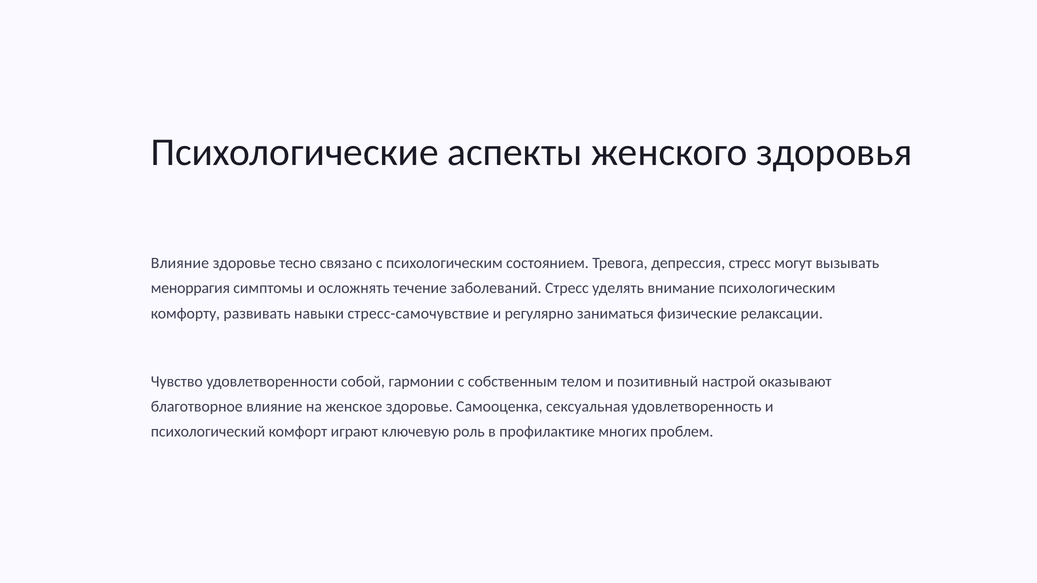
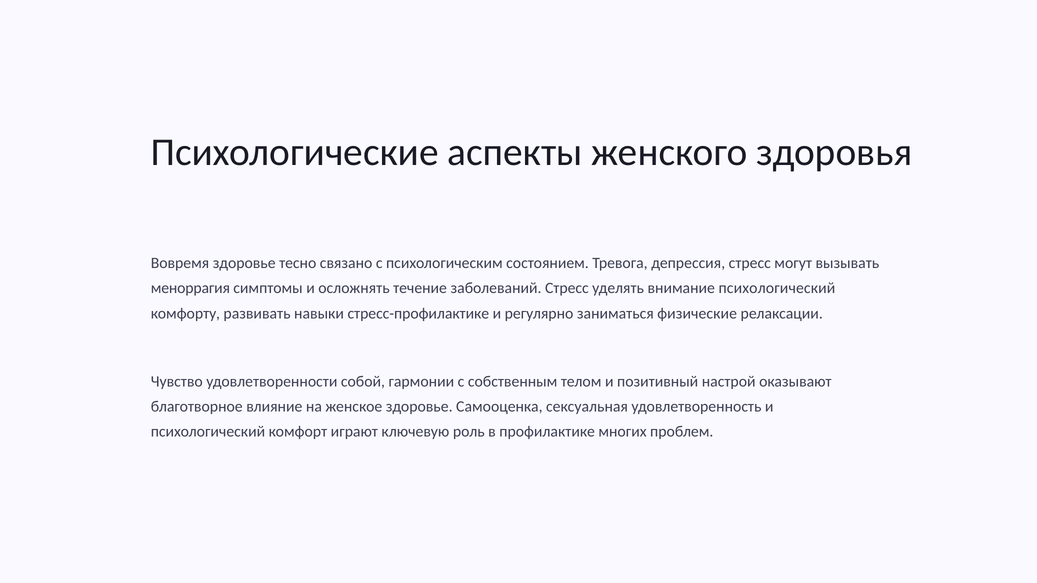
Влияние at (180, 263): Влияние -> Вовремя
внимание психологическим: психологическим -> психологический
стресс-самочувствие: стресс-самочувствие -> стресс-профилактике
